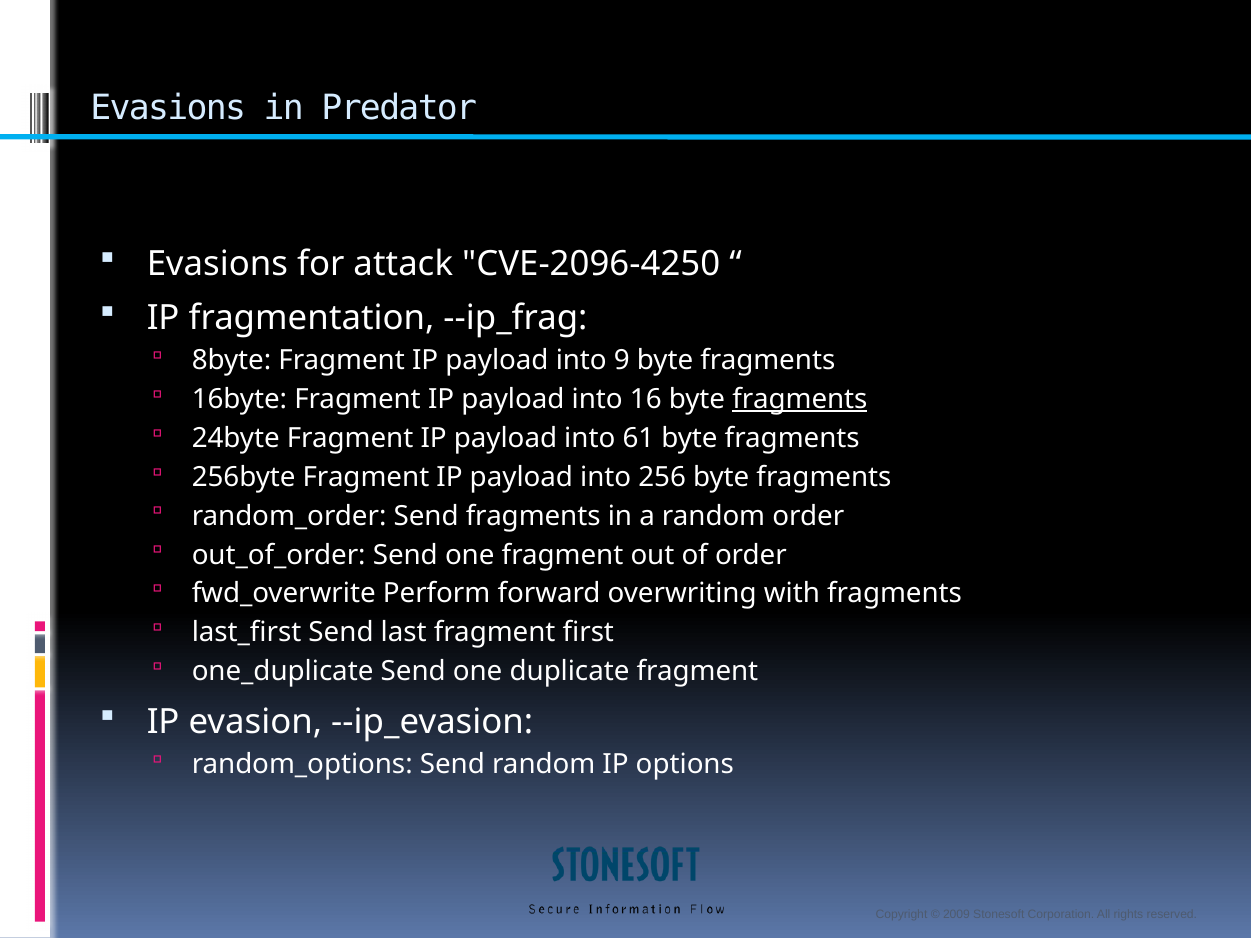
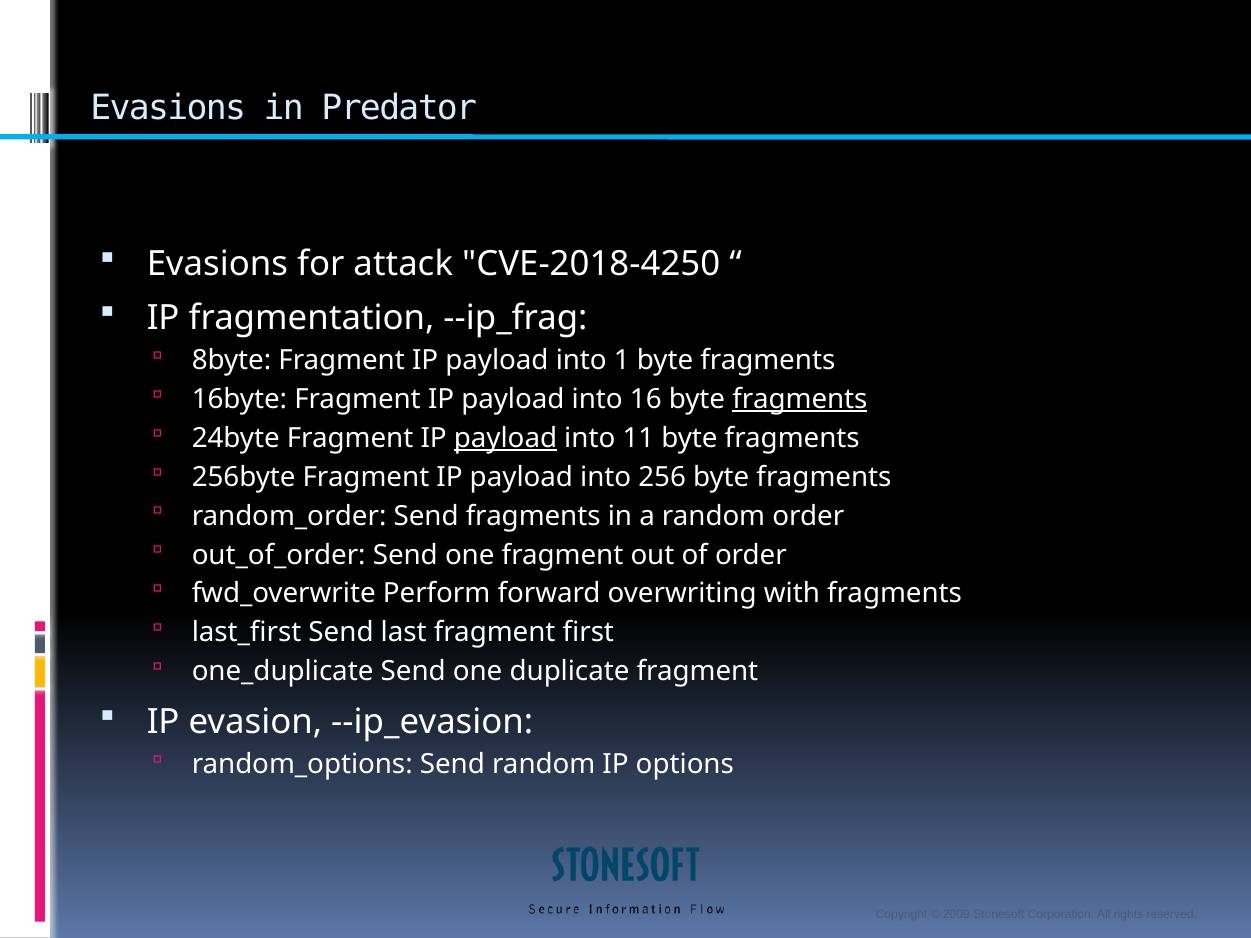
CVE-2096-4250: CVE-2096-4250 -> CVE-2018-4250
9: 9 -> 1
payload at (506, 438) underline: none -> present
61: 61 -> 11
